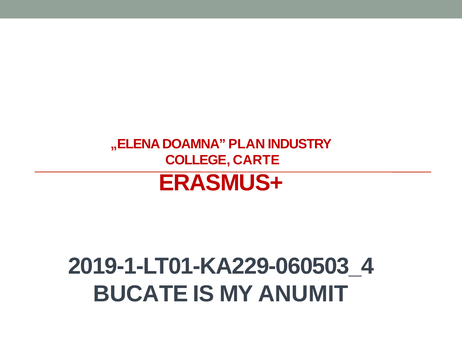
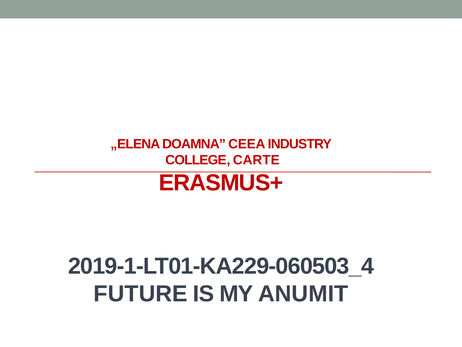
PLAN: PLAN -> CEEA
BUCATE: BUCATE -> FUTURE
